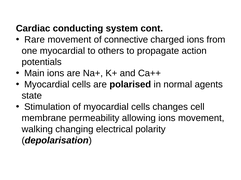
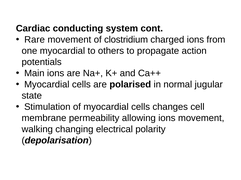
connective: connective -> clostridium
agents: agents -> jugular
